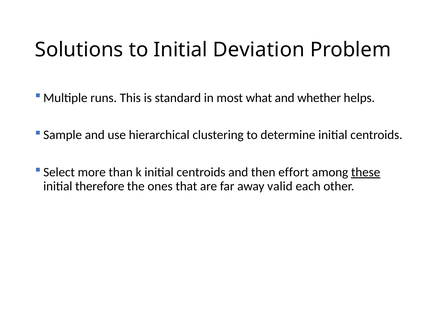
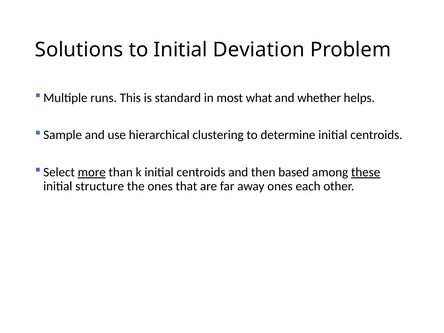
more underline: none -> present
effort: effort -> based
therefore: therefore -> structure
away valid: valid -> ones
